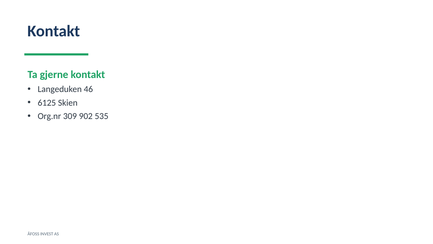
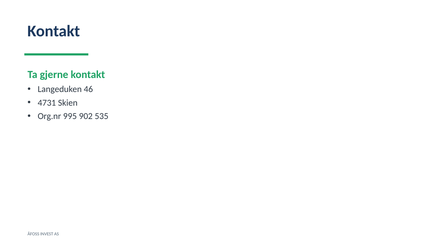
6125: 6125 -> 4731
309: 309 -> 995
